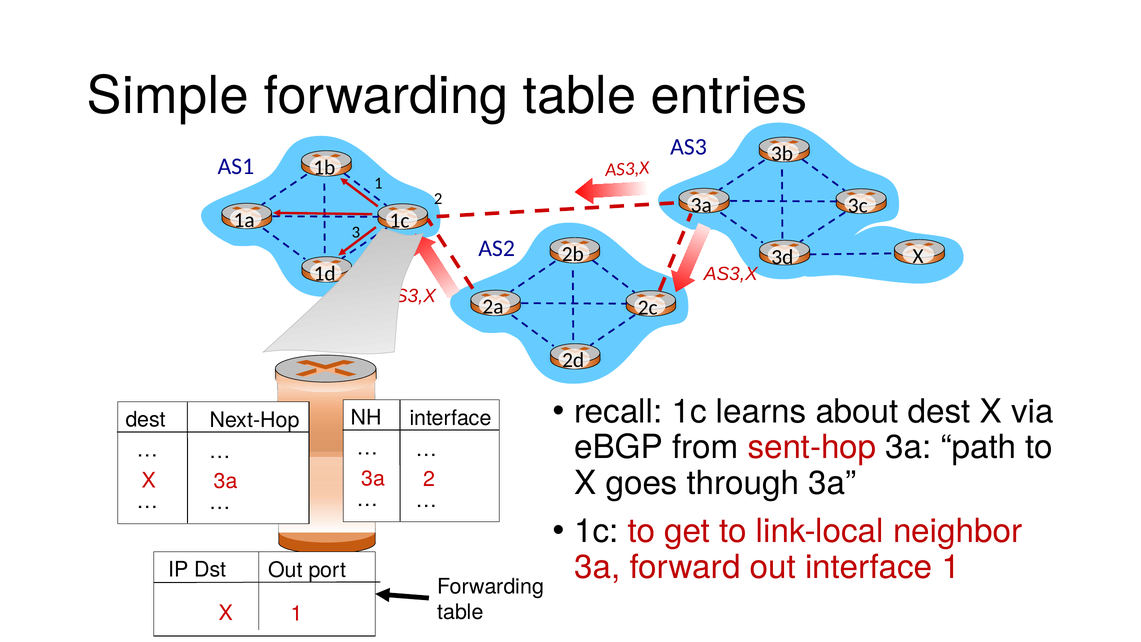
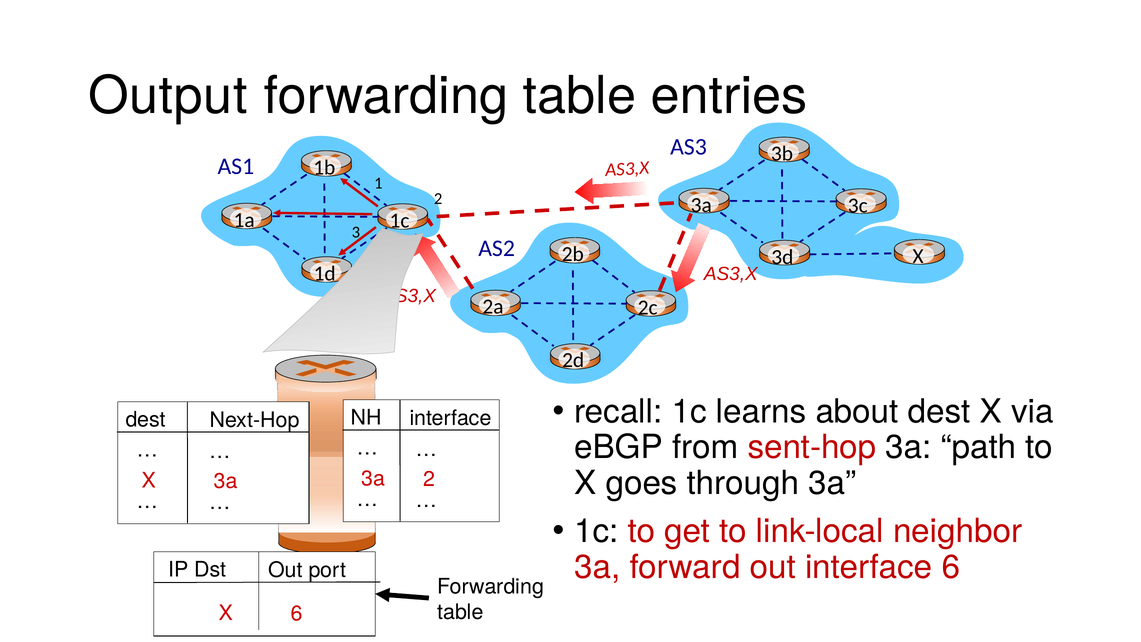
Simple: Simple -> Output
interface 1: 1 -> 6
X 1: 1 -> 6
